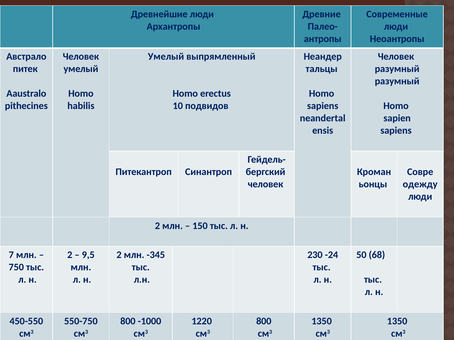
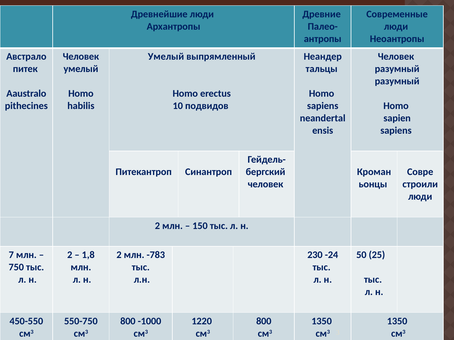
одежду: одежду -> строили
9,5: 9,5 -> 1,8
-345: -345 -> -783
68: 68 -> 25
